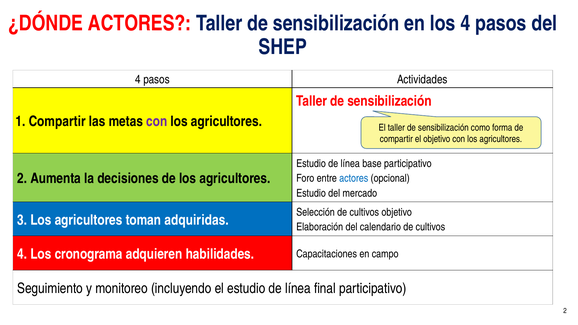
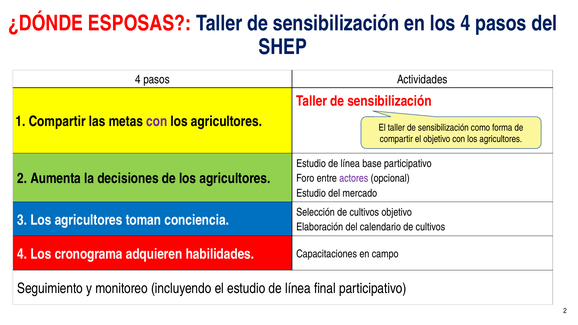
¿DÓNDE ACTORES: ACTORES -> ESPOSAS
actores at (354, 178) colour: blue -> purple
adquiridas: adquiridas -> conciencia
